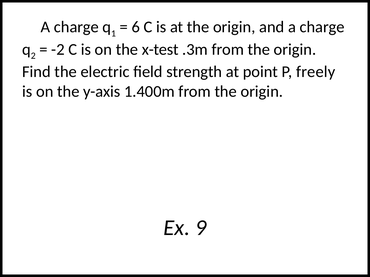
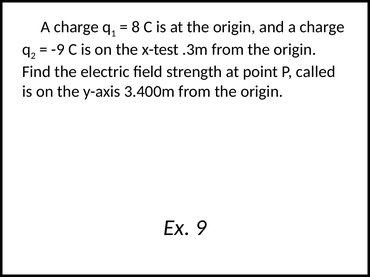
6: 6 -> 8
-2: -2 -> -9
freely: freely -> called
1.400m: 1.400m -> 3.400m
